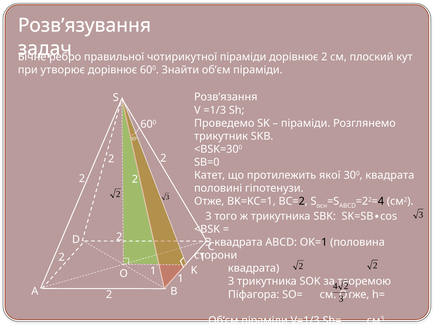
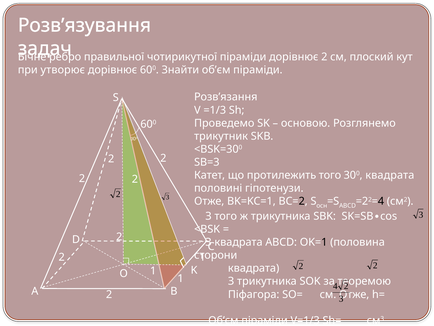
піраміди at (306, 123): піраміди -> основою
SB=0: SB=0 -> SB=3
протилежить якої: якої -> того
